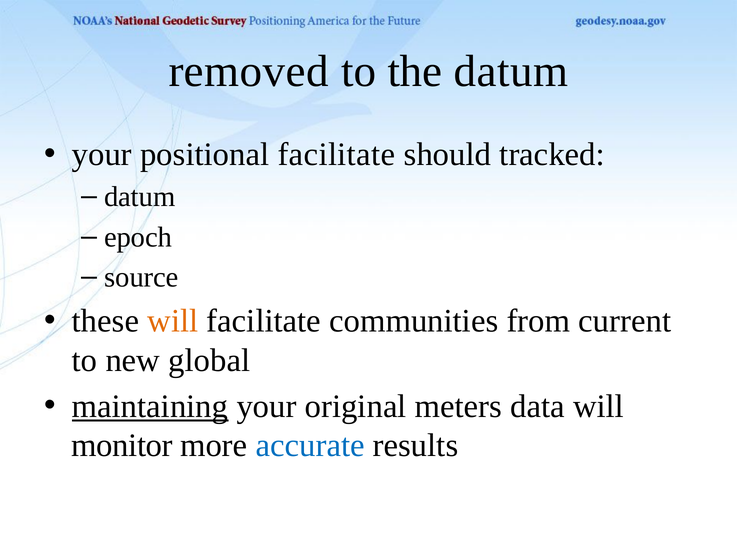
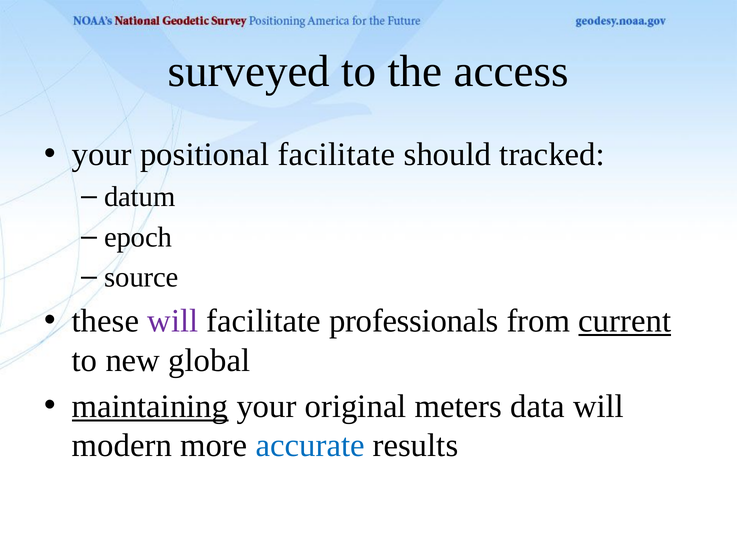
removed: removed -> surveyed
the datum: datum -> access
will at (173, 321) colour: orange -> purple
communities: communities -> professionals
current underline: none -> present
monitor: monitor -> modern
